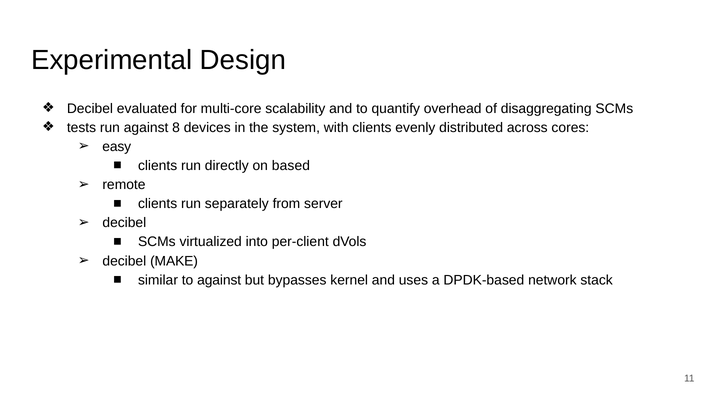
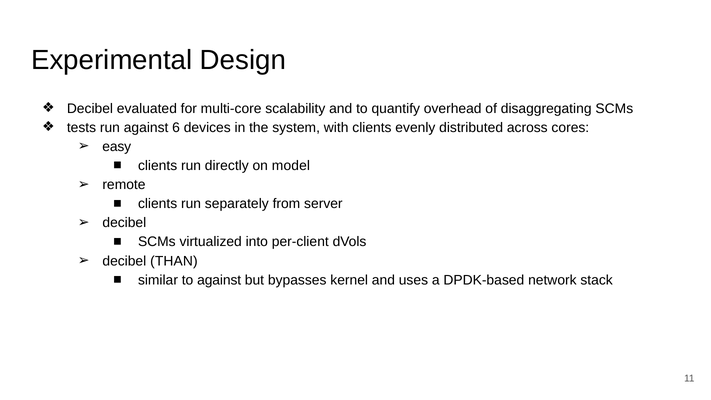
8: 8 -> 6
based: based -> model
MAKE: MAKE -> THAN
